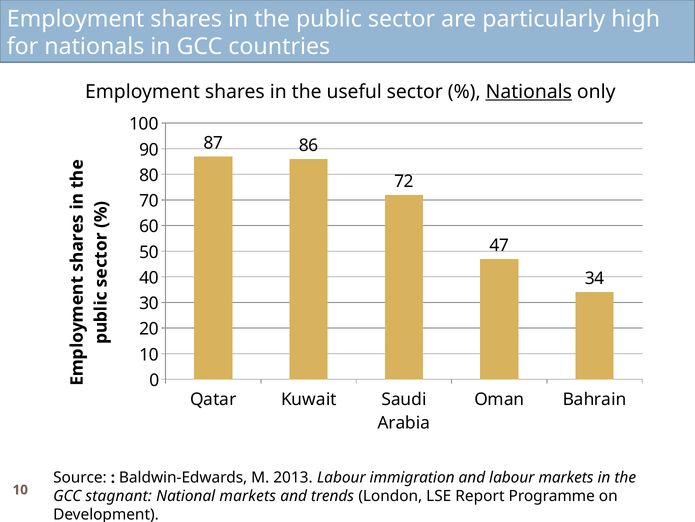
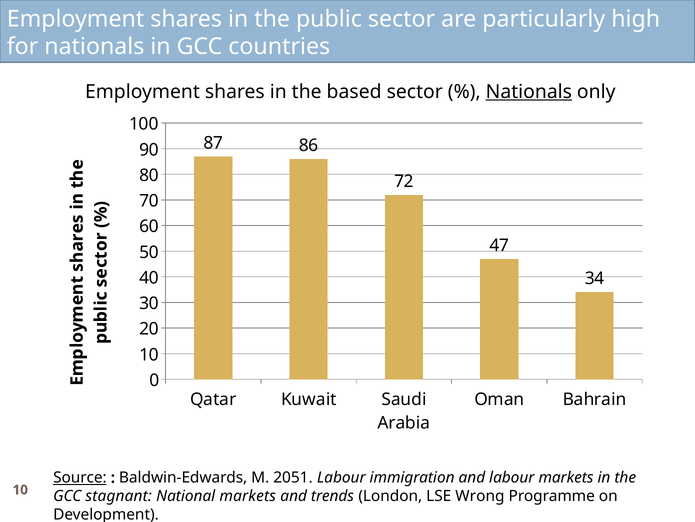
useful: useful -> based
Source underline: none -> present
2013: 2013 -> 2051
Report: Report -> Wrong
